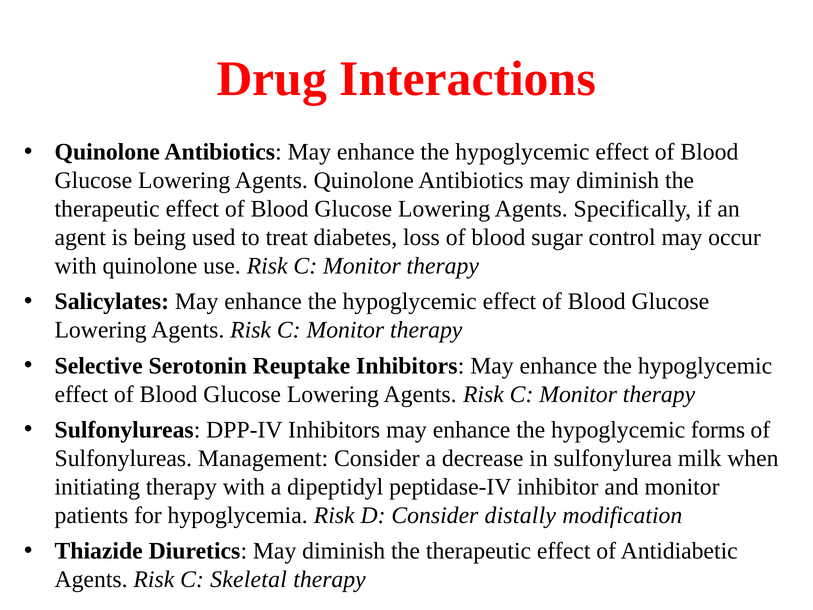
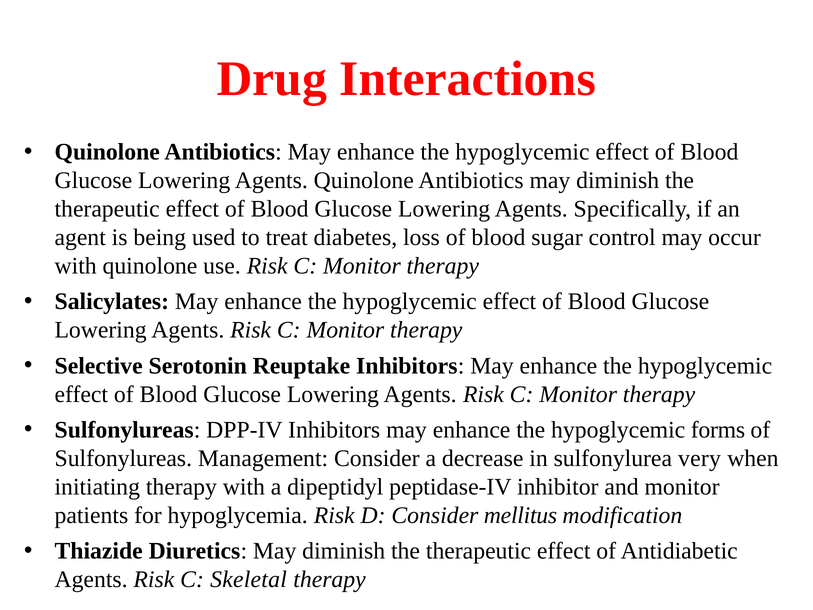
milk: milk -> very
distally: distally -> mellitus
